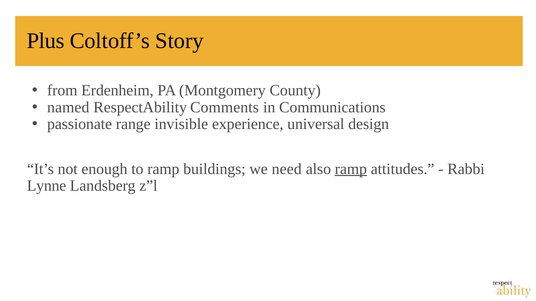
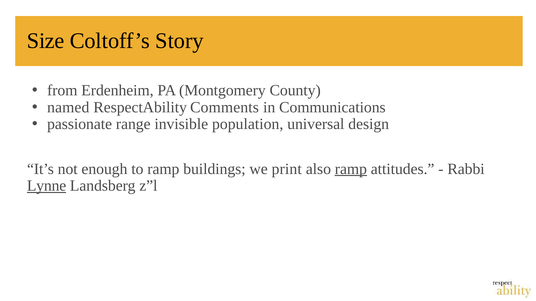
Plus: Plus -> Size
experience: experience -> population
need: need -> print
Lynne underline: none -> present
